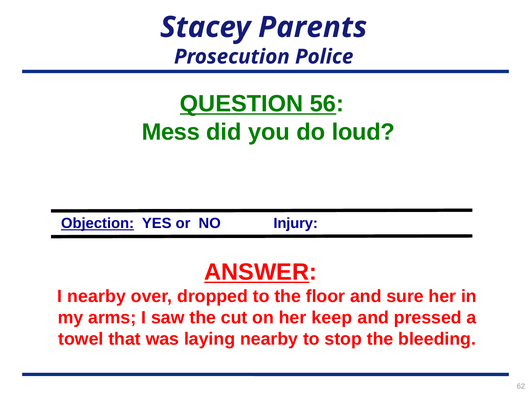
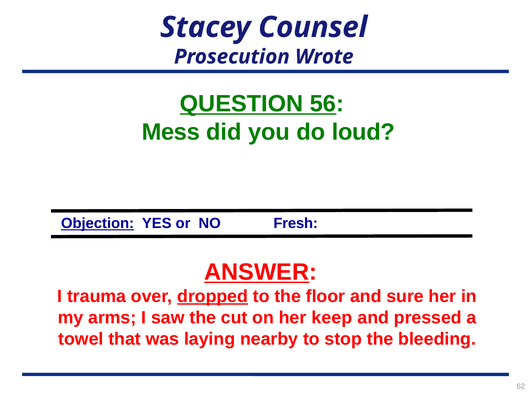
Parents: Parents -> Counsel
Police: Police -> Wrote
Injury: Injury -> Fresh
I nearby: nearby -> trauma
dropped underline: none -> present
